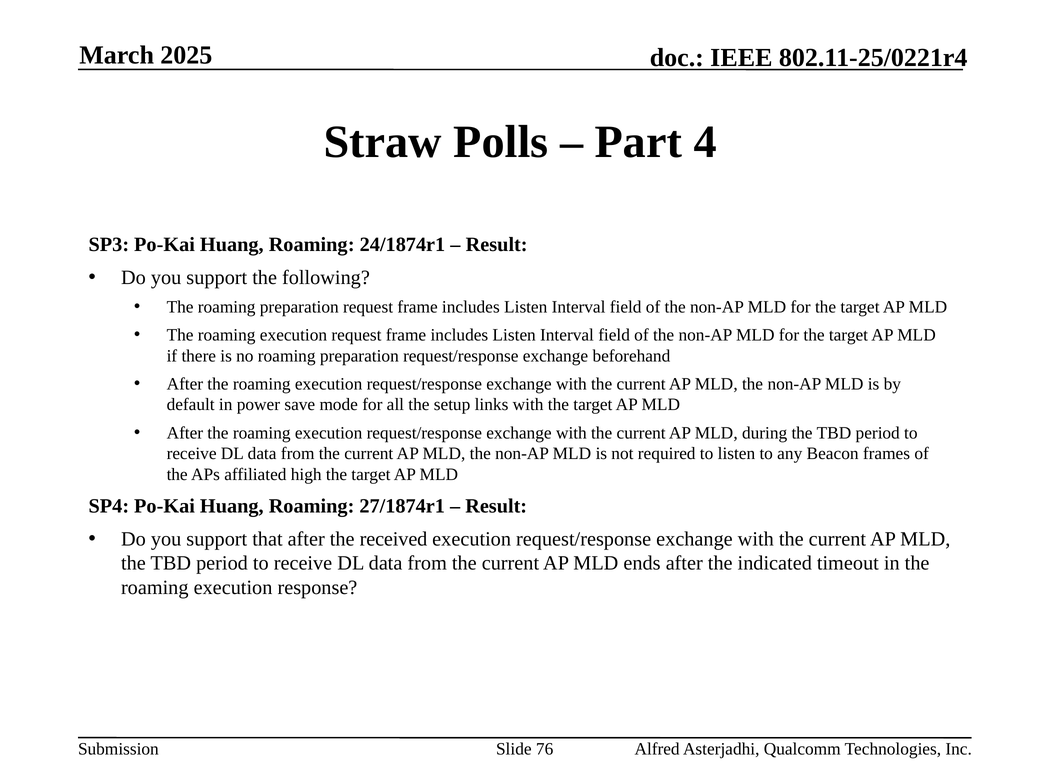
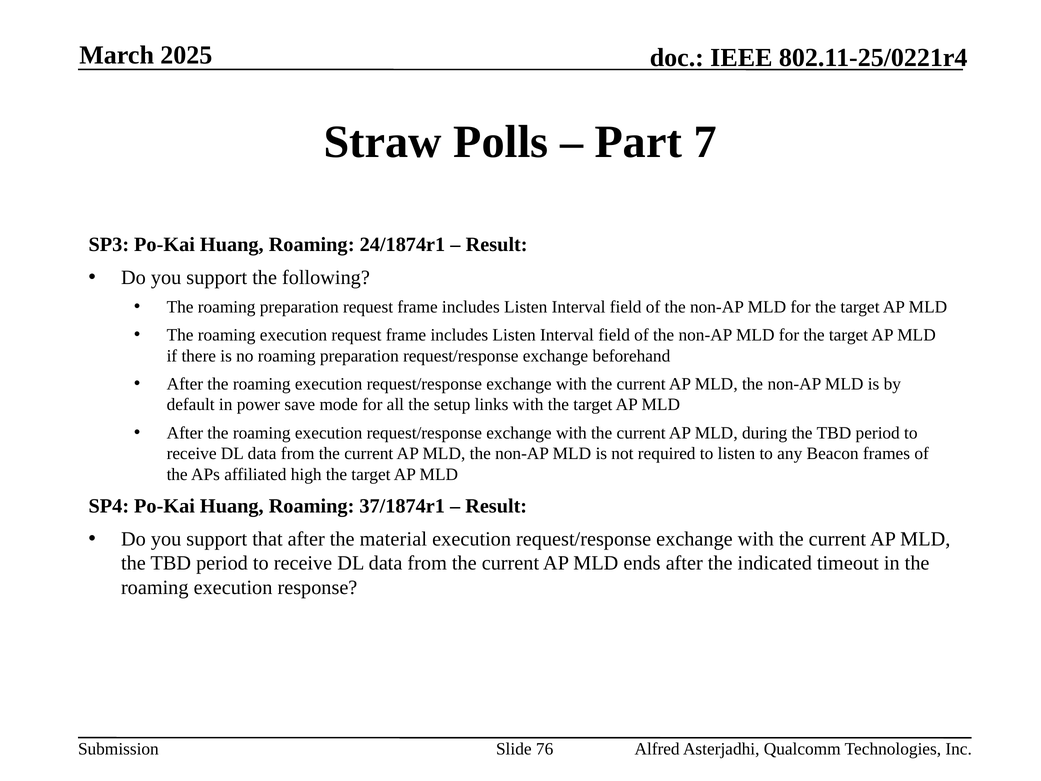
4: 4 -> 7
27/1874r1: 27/1874r1 -> 37/1874r1
received: received -> material
